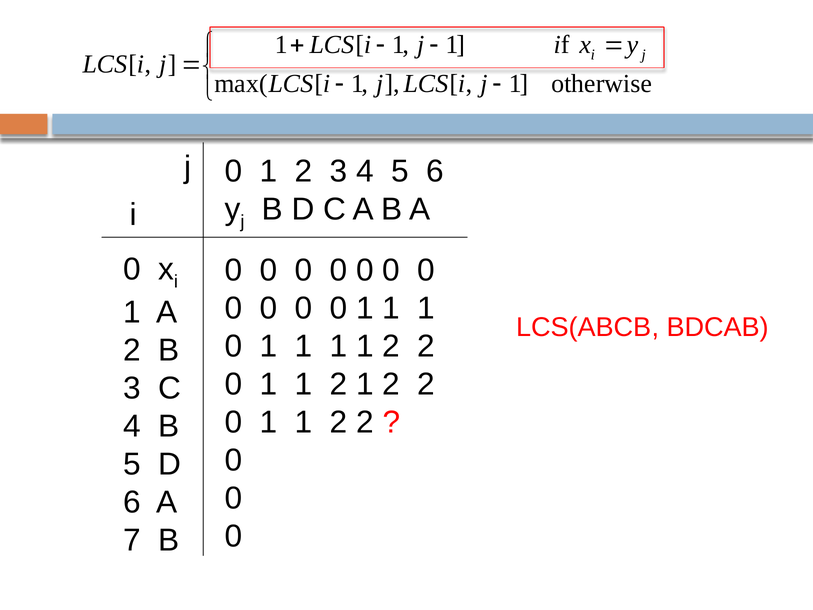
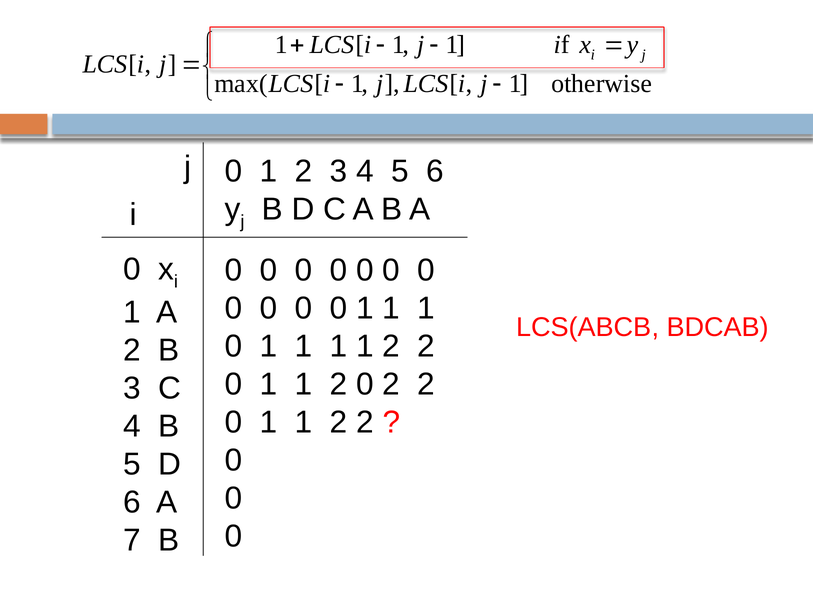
1 2 1: 1 -> 0
